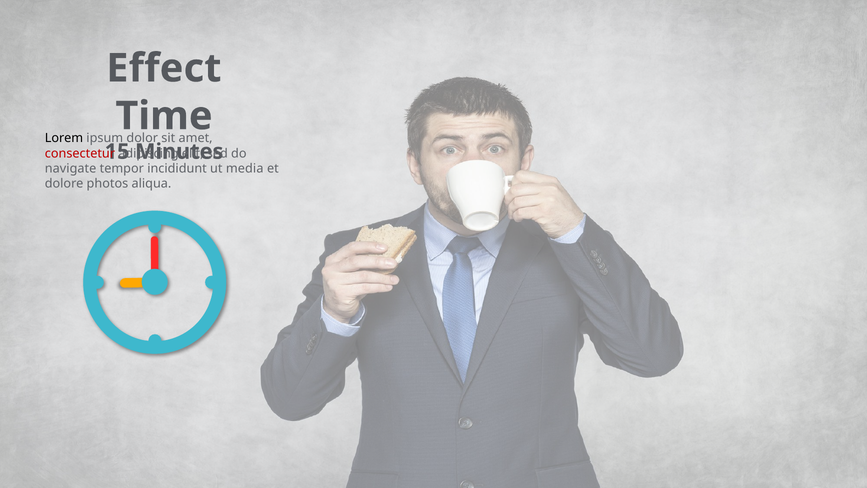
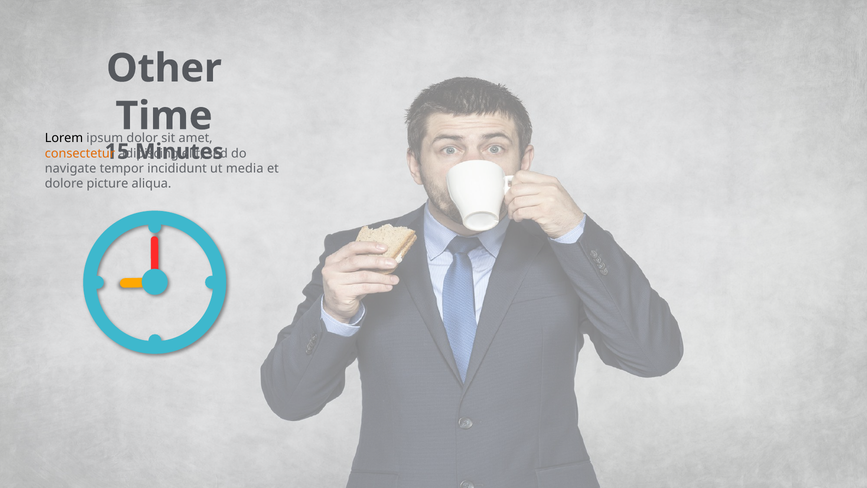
Effect: Effect -> Other
consectetur colour: red -> orange
photos: photos -> picture
